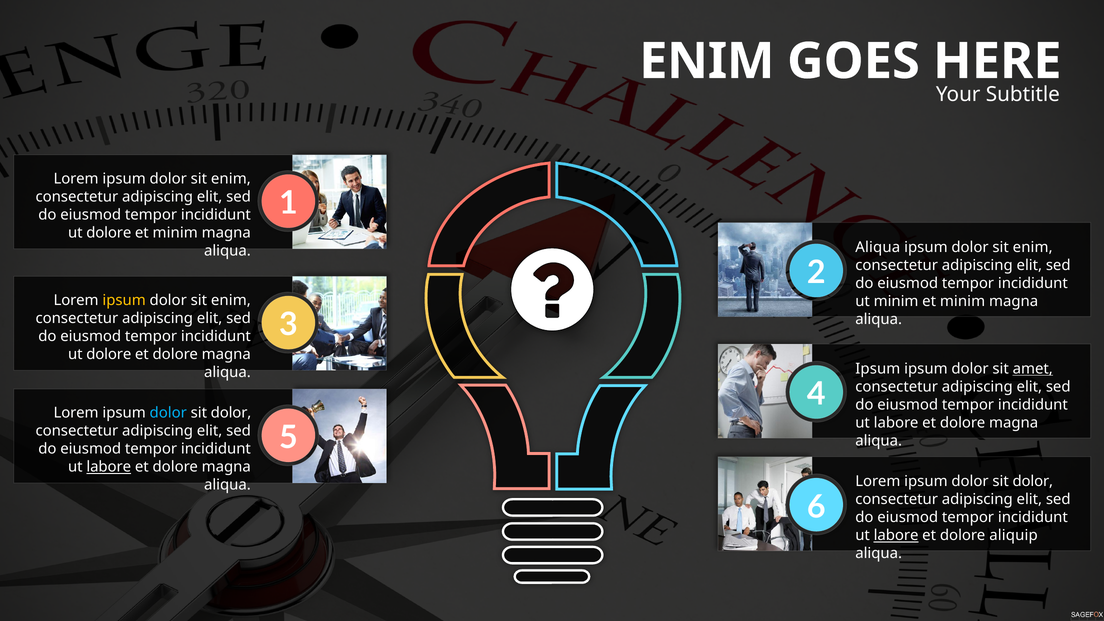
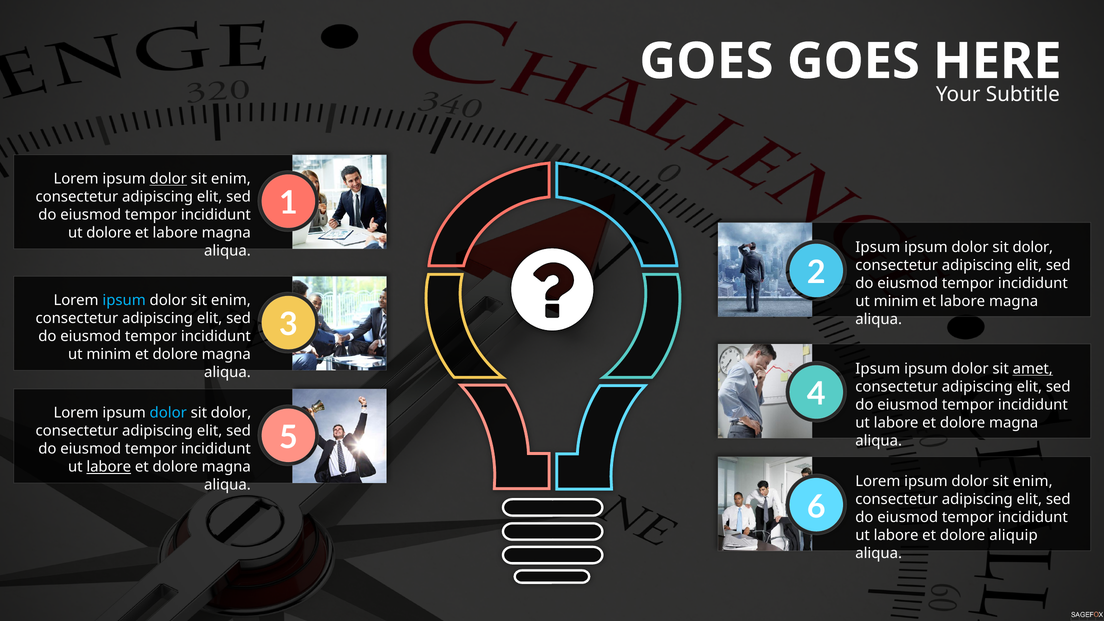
ENIM at (707, 61): ENIM -> GOES
dolor at (168, 179) underline: none -> present
minim at (175, 233): minim -> labore
Aliqua at (878, 247): Aliqua -> Ipsum
enim at (1033, 247): enim -> dolor
ipsum at (124, 300) colour: yellow -> light blue
minim at (963, 301): minim -> labore
dolore at (109, 354): dolore -> minim
dolor at (1033, 481): dolor -> enim
labore at (896, 535) underline: present -> none
